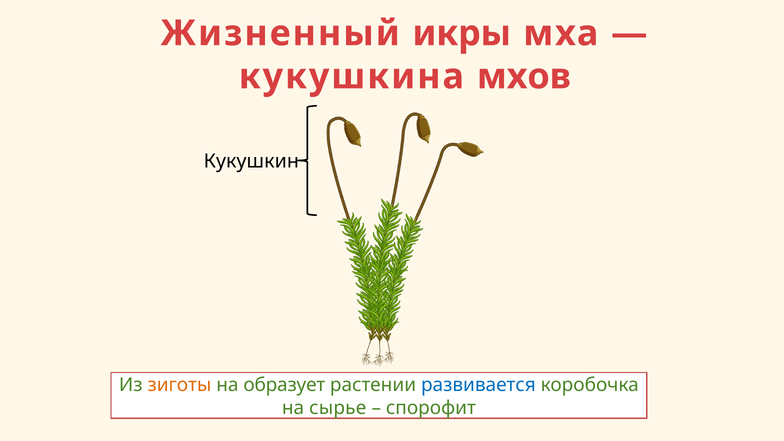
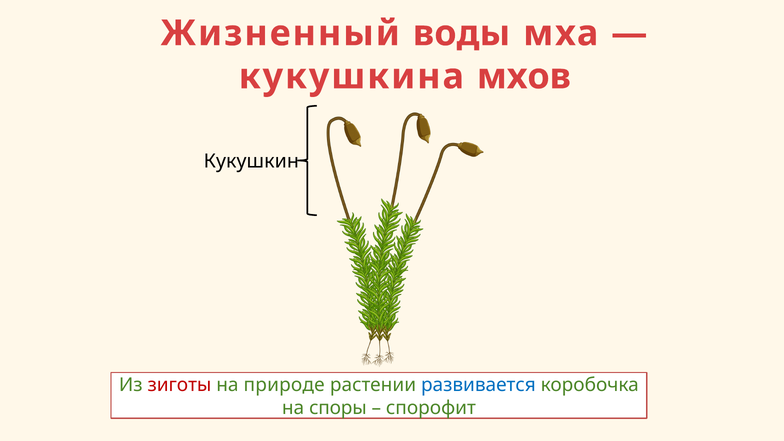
икры: икры -> воды
зиготы colour: orange -> red
образует: образует -> природе
сырье: сырье -> споры
